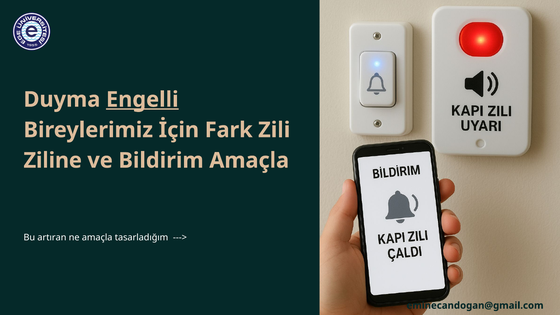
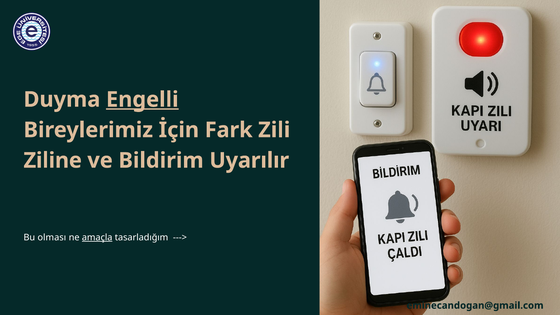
Bildirim Amaçla: Amaçla -> Uyarılır
artıran: artıran -> olması
amaçla at (97, 237) underline: none -> present
